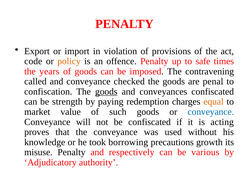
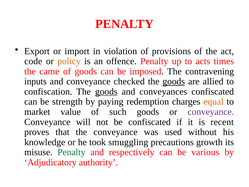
safe: safe -> acts
years: years -> came
called: called -> inputs
goods at (174, 81) underline: none -> present
penal: penal -> allied
conveyance at (211, 112) colour: blue -> purple
acting: acting -> recent
borrowing: borrowing -> smuggling
Penalty at (71, 152) colour: black -> green
